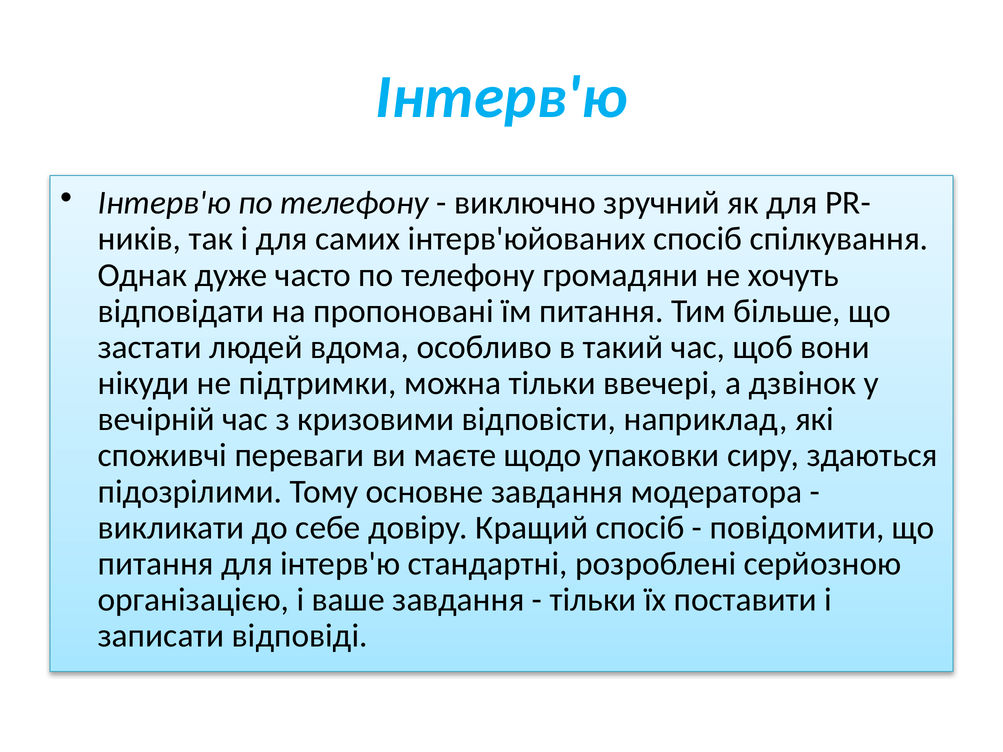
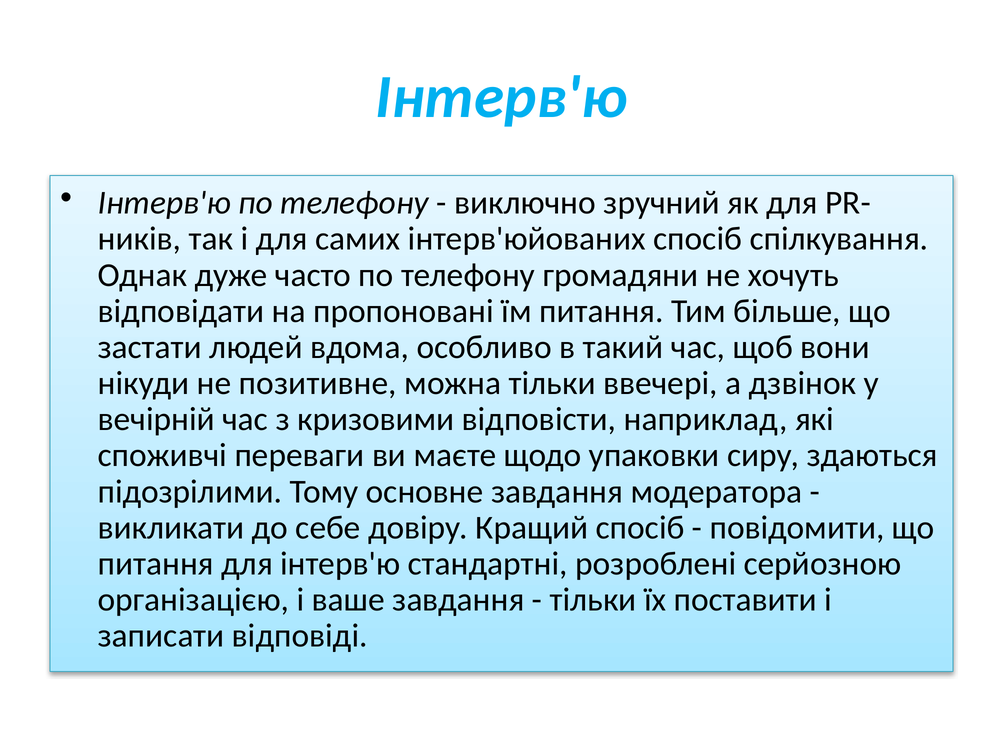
підтримки: підтримки -> позитивне
